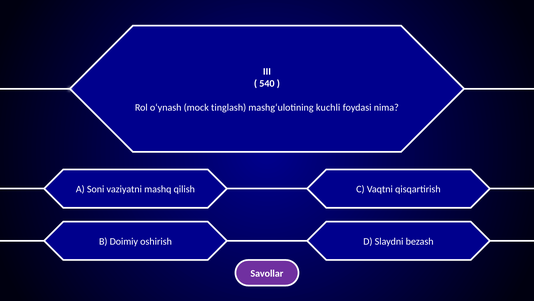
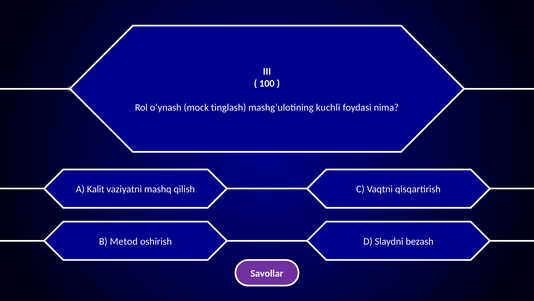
540: 540 -> 100
Soni: Soni -> Kalit
Doimiy: Doimiy -> Metod
